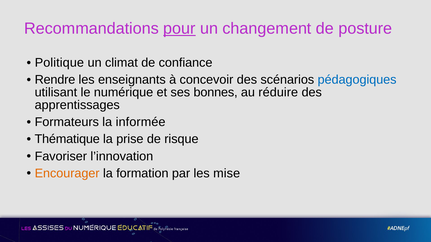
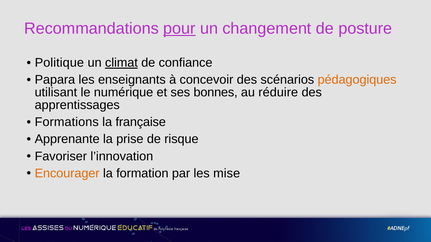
climat underline: none -> present
Rendre: Rendre -> Papara
pédagogiques colour: blue -> orange
Formateurs: Formateurs -> Formations
informée: informée -> française
Thématique: Thématique -> Apprenante
